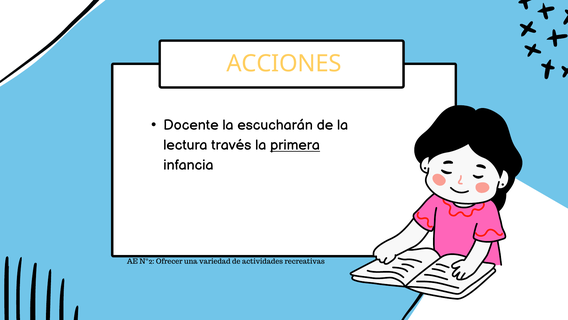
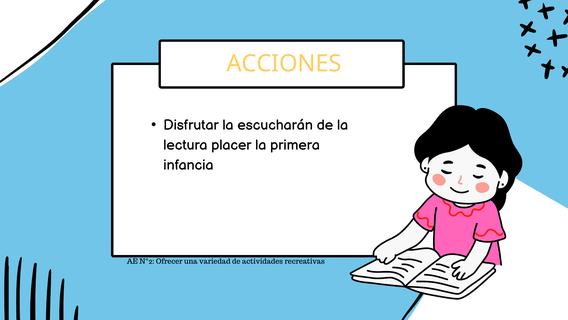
Docente: Docente -> Disfrutar
través: través -> placer
primera underline: present -> none
